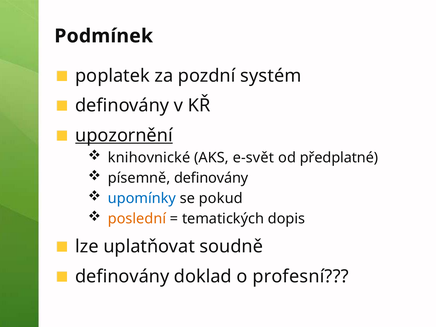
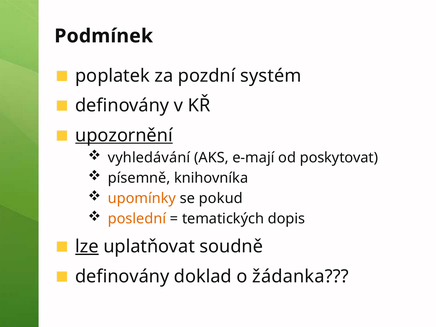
knihovnické: knihovnické -> vyhledávání
e-svět: e-svět -> e-mají
předplatné: předplatné -> poskytovat
písemně definovány: definovány -> knihovníka
upomínky colour: blue -> orange
lze underline: none -> present
profesní: profesní -> žádanka
